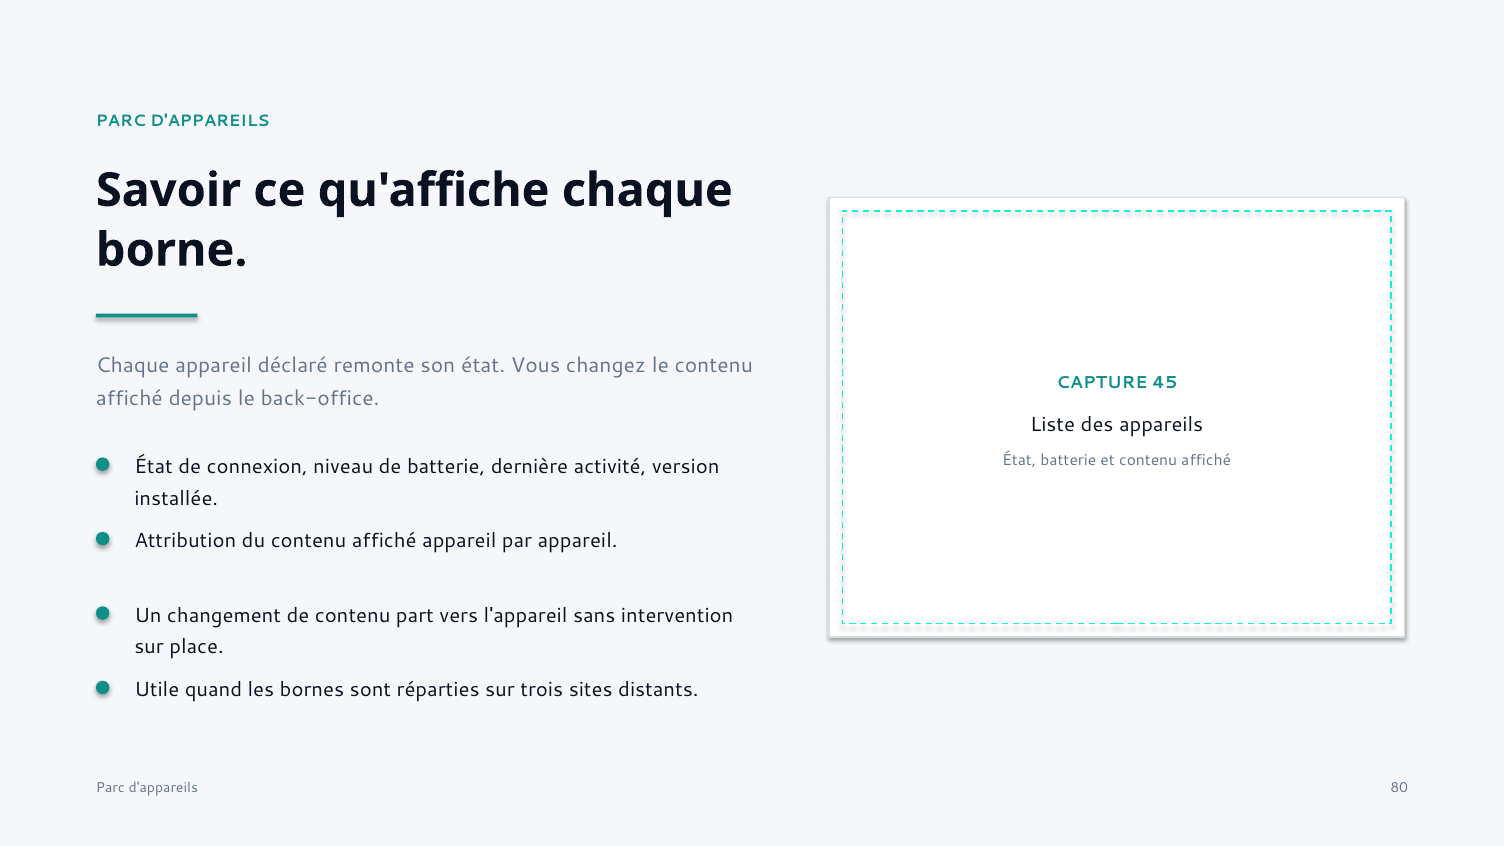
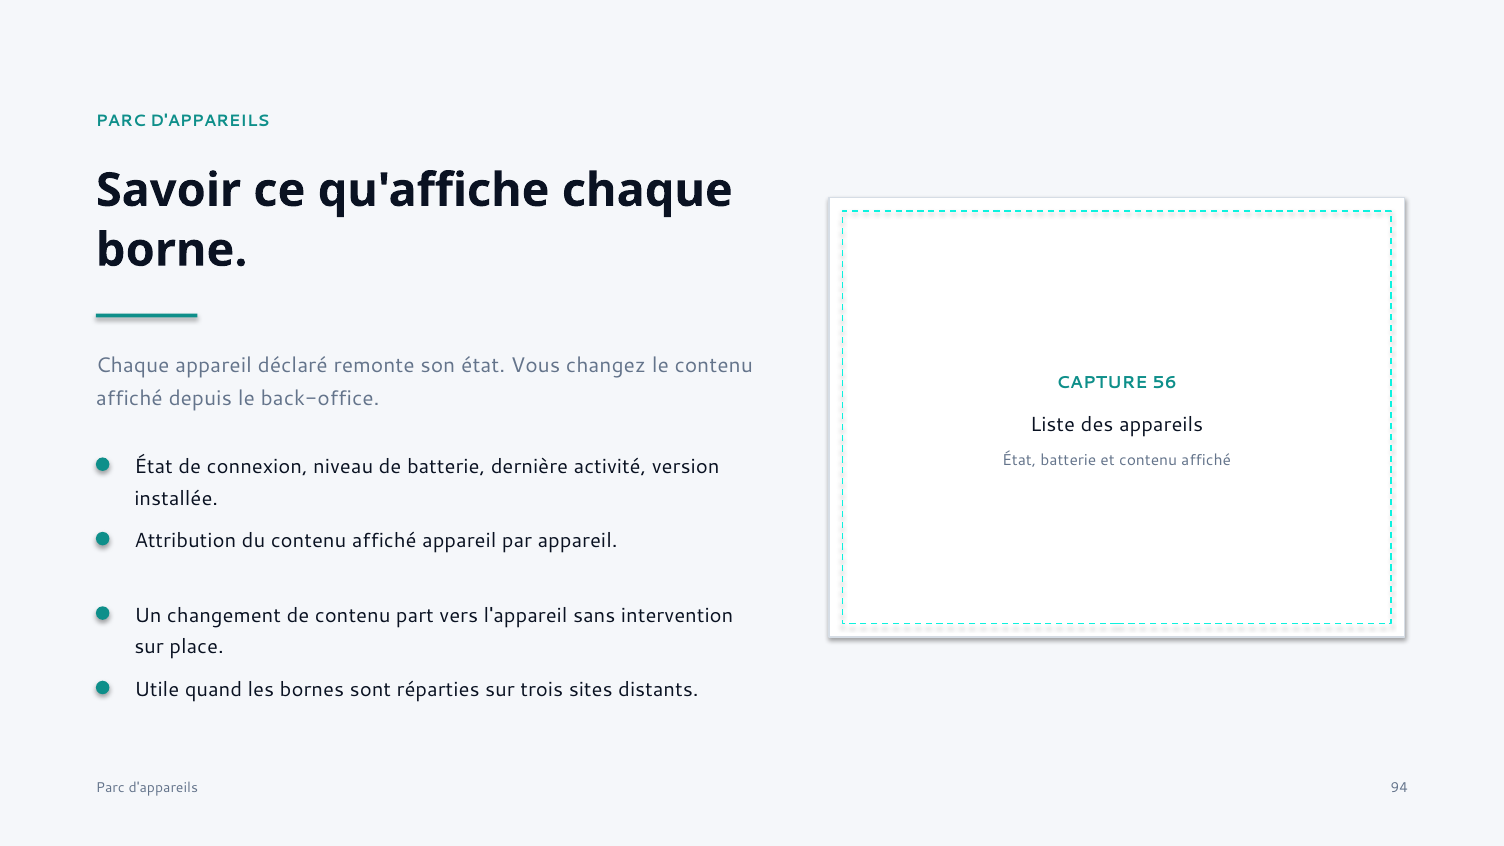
45: 45 -> 56
80: 80 -> 94
